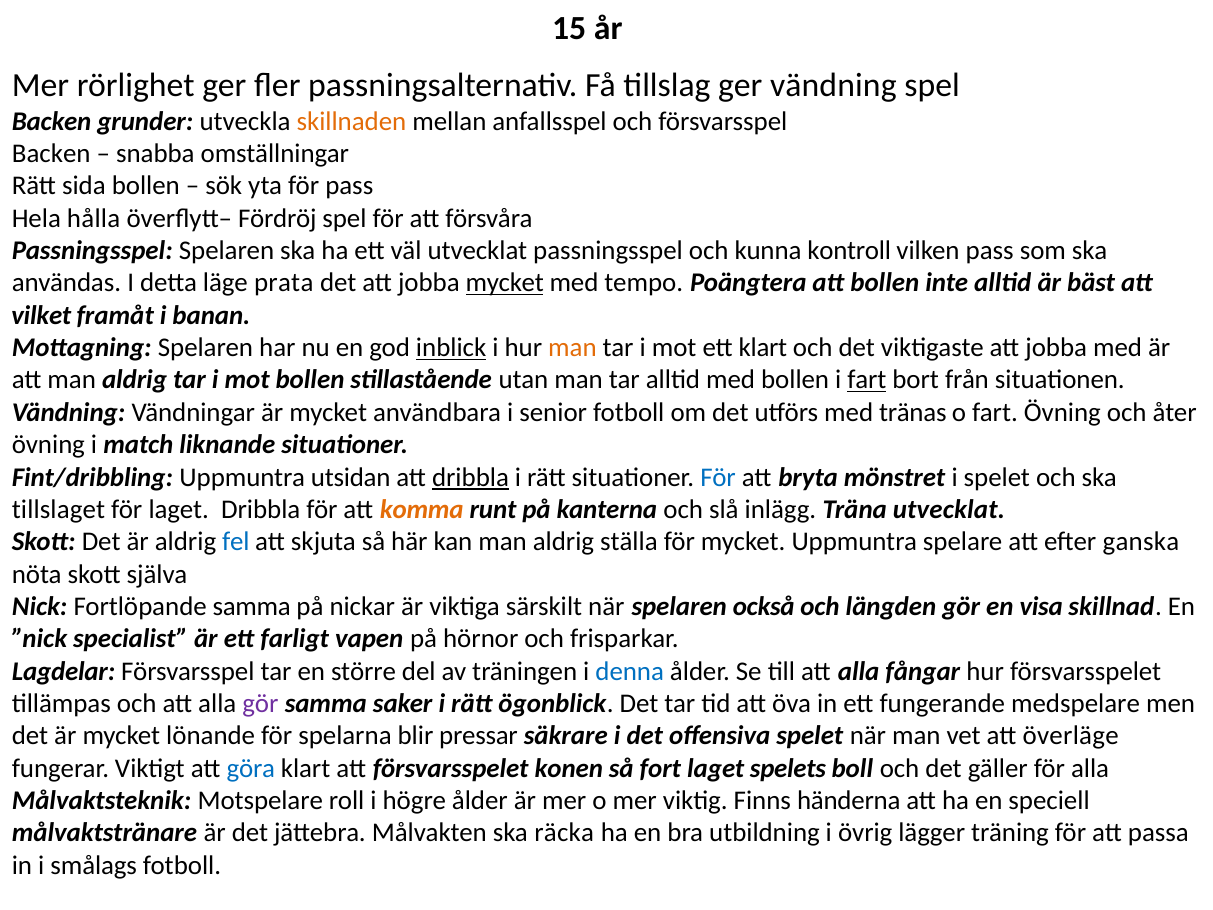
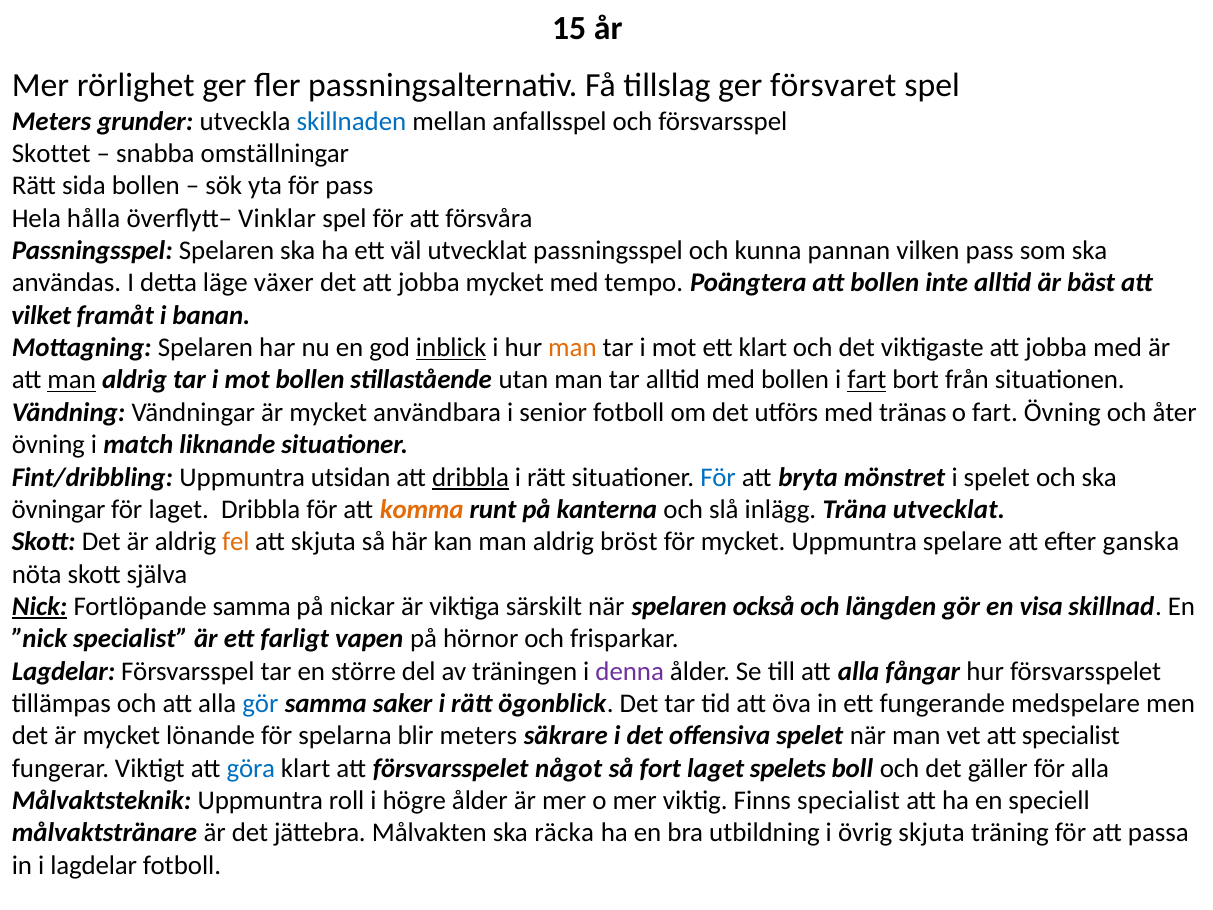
ger vändning: vändning -> försvaret
Backen at (52, 121): Backen -> Meters
skillnaden colour: orange -> blue
Backen at (51, 154): Backen -> Skottet
Fördröj: Fördröj -> Vinklar
kontroll: kontroll -> pannan
prata: prata -> växer
mycket at (505, 283) underline: present -> none
man at (72, 380) underline: none -> present
tillslaget: tillslaget -> övningar
fel colour: blue -> orange
ställa: ställa -> bröst
Nick underline: none -> present
denna colour: blue -> purple
gör at (260, 703) colour: purple -> blue
blir pressar: pressar -> meters
att överläge: överläge -> specialist
konen: konen -> något
Målvaktsteknik Motspelare: Motspelare -> Uppmuntra
Finns händerna: händerna -> specialist
övrig lägger: lägger -> skjuta
i smålags: smålags -> lagdelar
